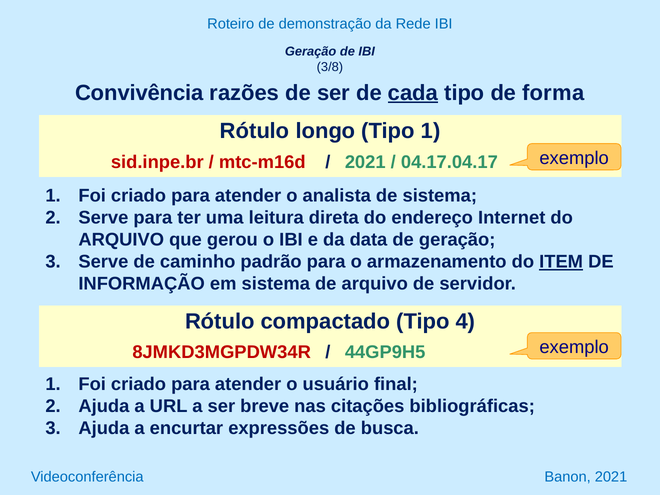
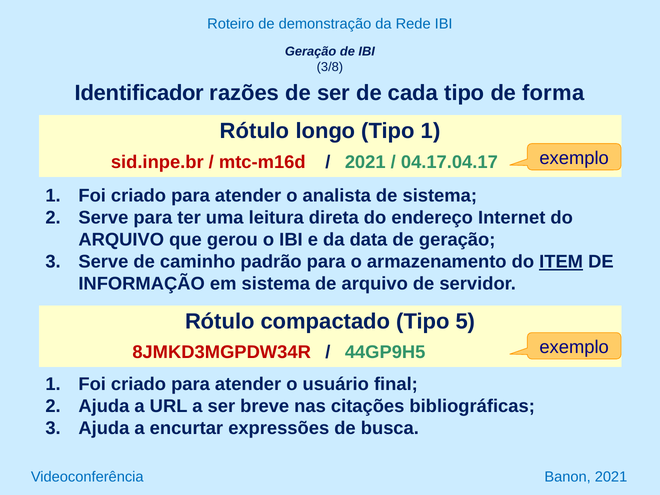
Convivência: Convivência -> Identificador
cada underline: present -> none
4: 4 -> 5
